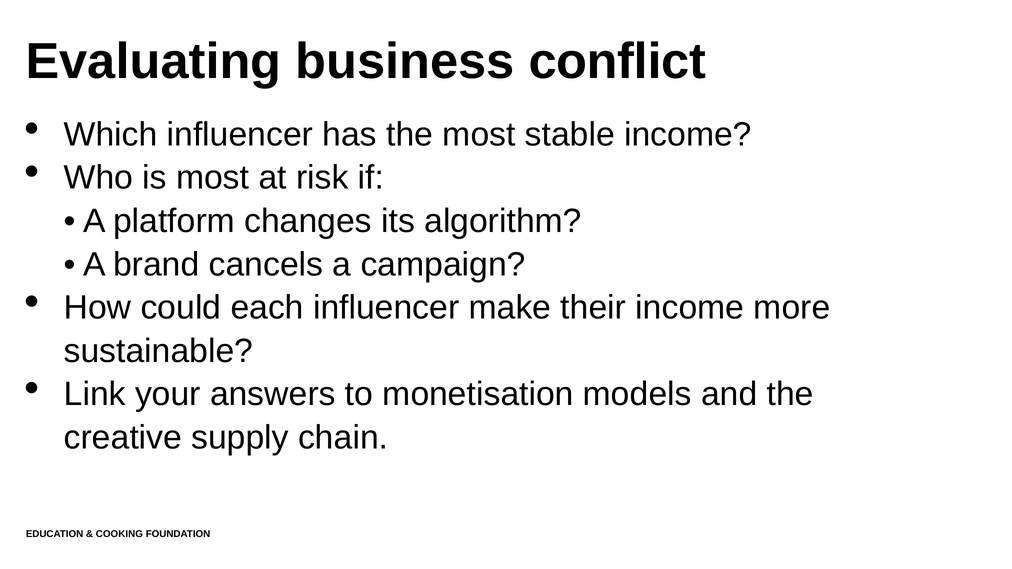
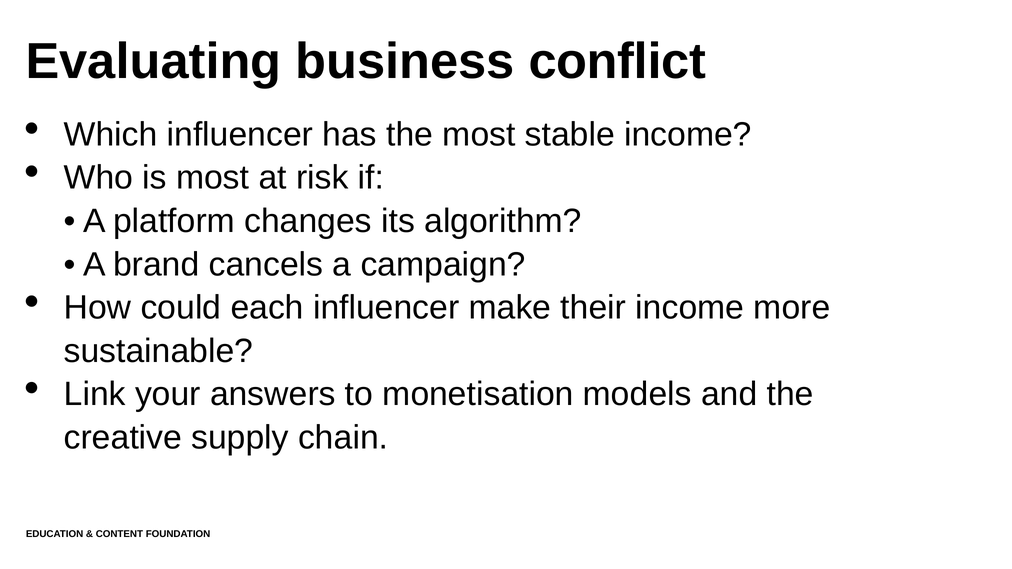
COOKING: COOKING -> CONTENT
